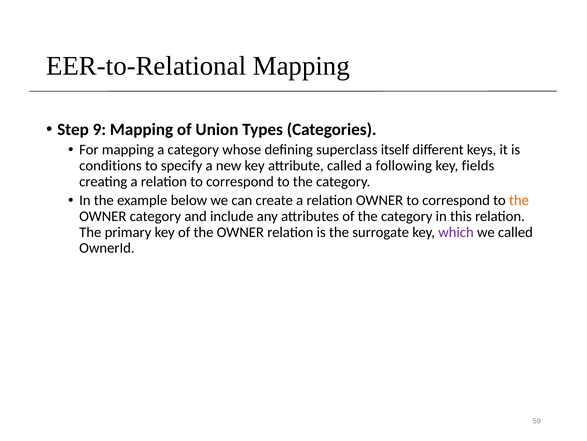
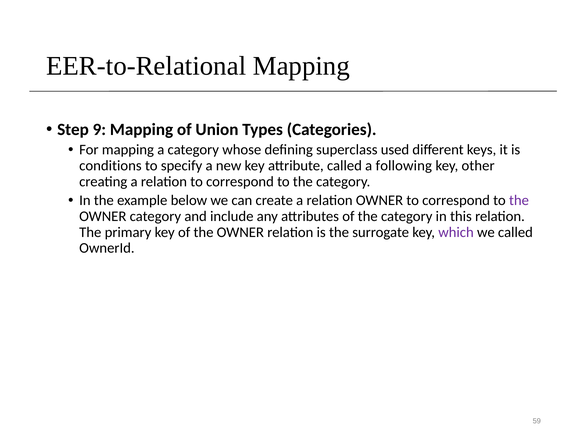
itself: itself -> used
fields: fields -> other
the at (519, 200) colour: orange -> purple
